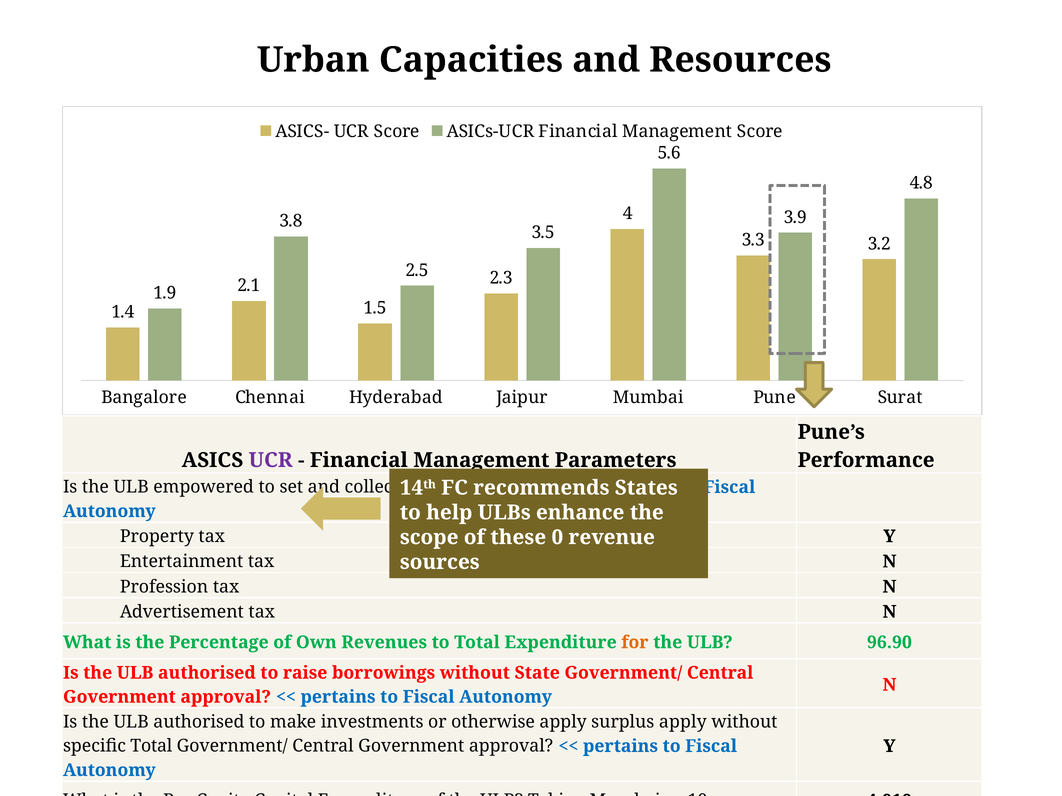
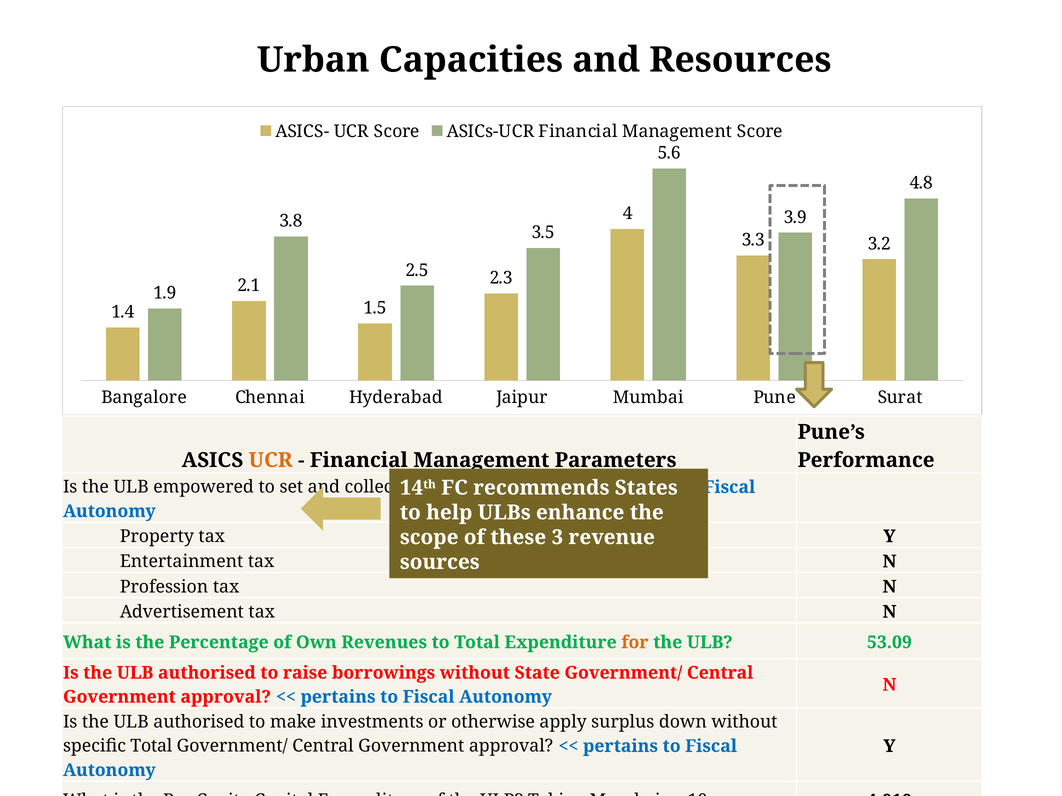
UCR at (271, 460) colour: purple -> orange
0: 0 -> 3
96.90: 96.90 -> 53.09
surplus apply: apply -> down
